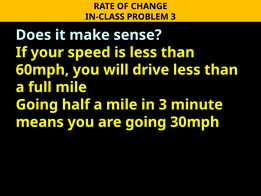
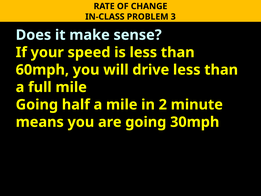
in 3: 3 -> 2
